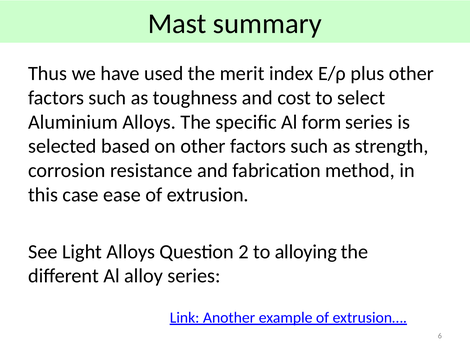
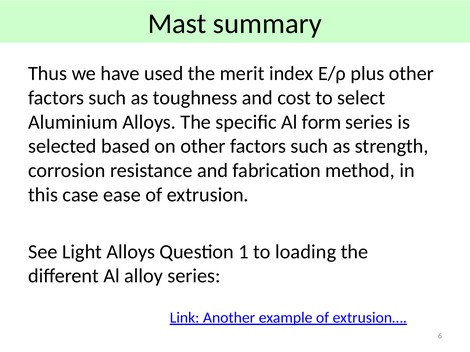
2: 2 -> 1
alloying: alloying -> loading
